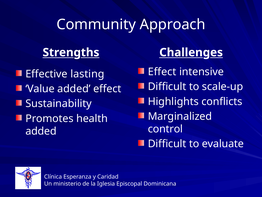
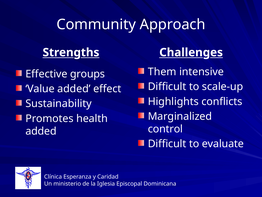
Effect at (162, 72): Effect -> Them
lasting: lasting -> groups
